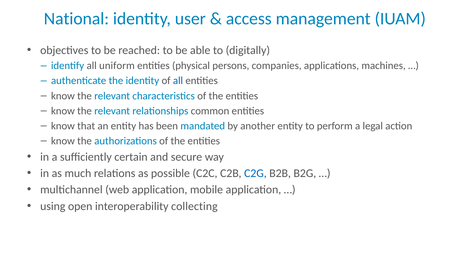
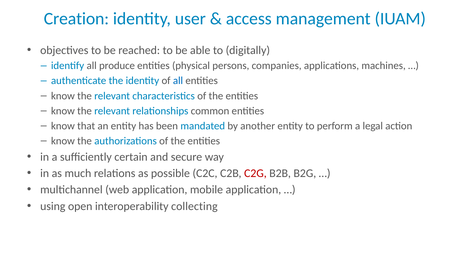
National: National -> Creation
uniform: uniform -> produce
C2G colour: blue -> red
